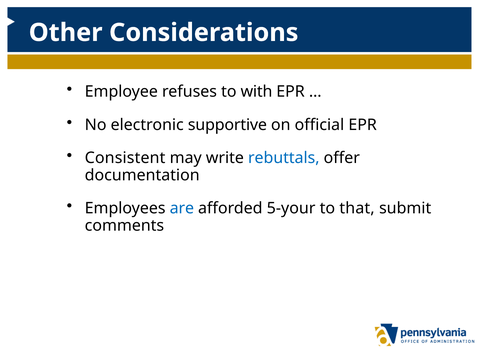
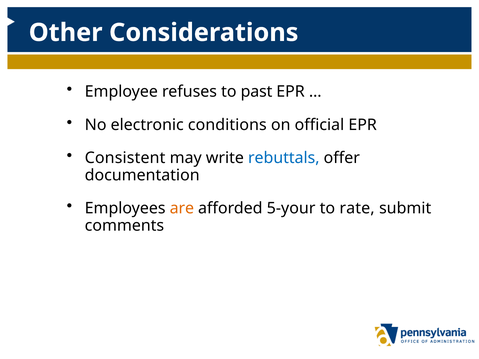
with: with -> past
supportive: supportive -> conditions
are colour: blue -> orange
that: that -> rate
